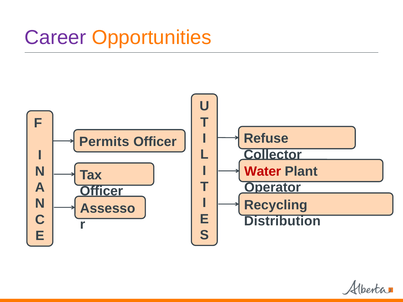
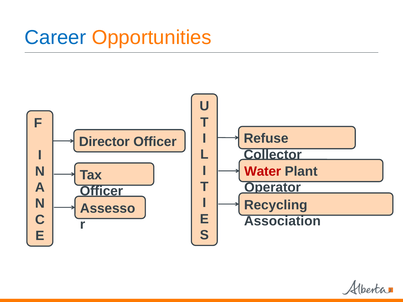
Career colour: purple -> blue
Permits: Permits -> Director
Distribution: Distribution -> Association
